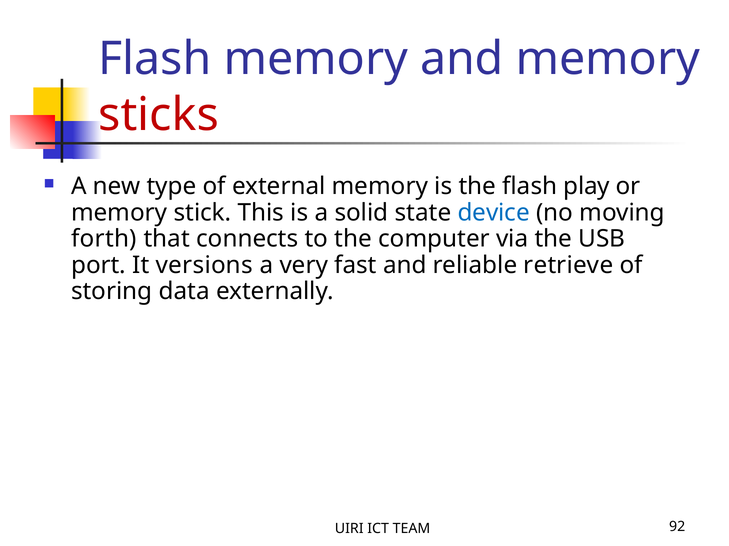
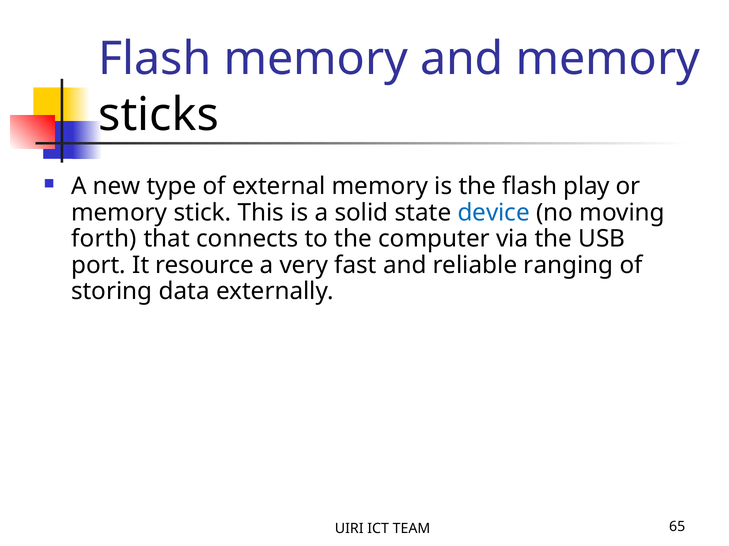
sticks colour: red -> black
versions: versions -> resource
retrieve: retrieve -> ranging
92: 92 -> 65
